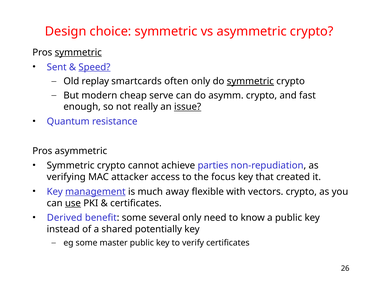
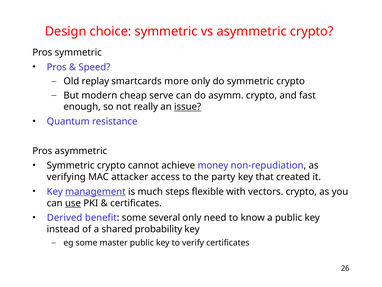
symmetric at (78, 52) underline: present -> none
Sent at (57, 67): Sent -> Pros
Speed underline: present -> none
often: often -> more
symmetric at (250, 81) underline: present -> none
parties: parties -> money
focus: focus -> party
away: away -> steps
potentially: potentially -> probability
